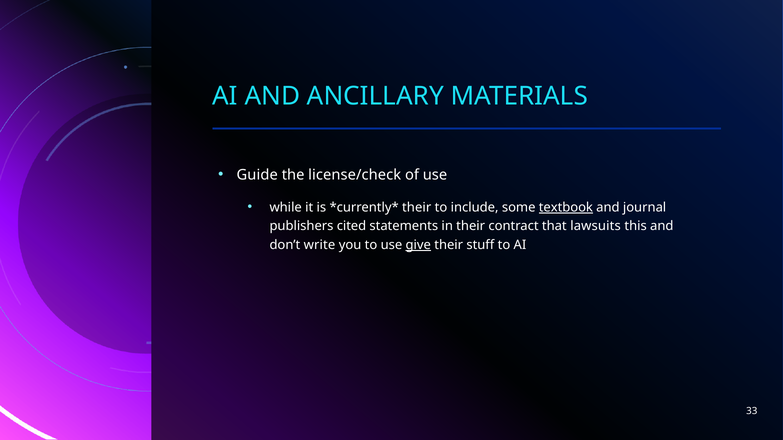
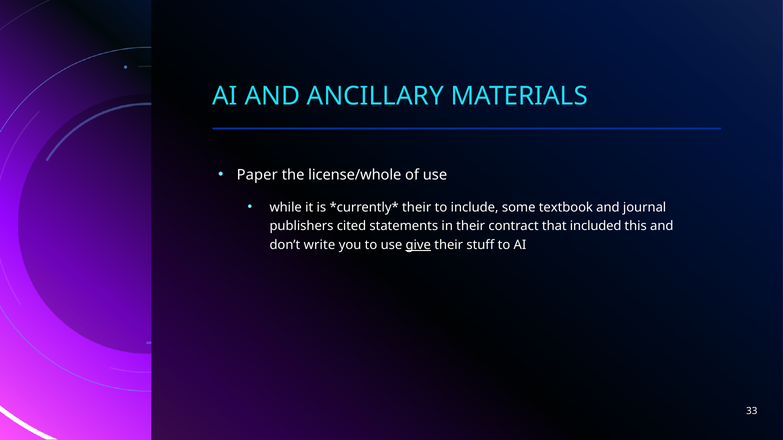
Guide: Guide -> Paper
license/check: license/check -> license/whole
textbook underline: present -> none
lawsuits: lawsuits -> included
